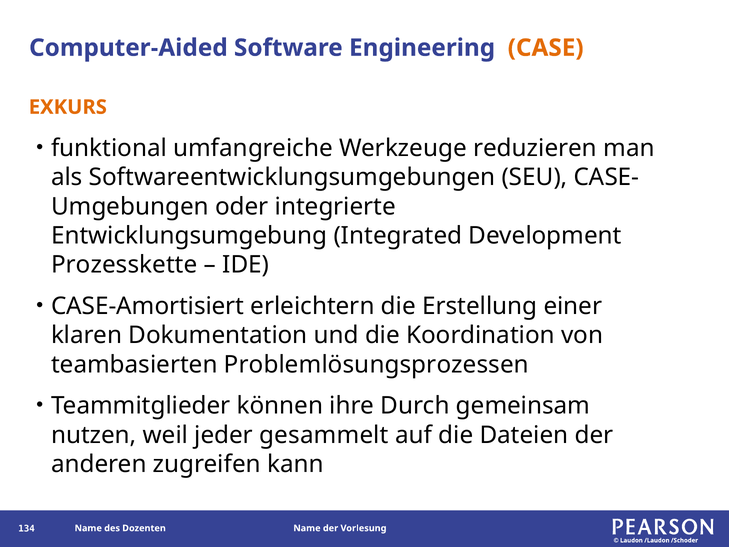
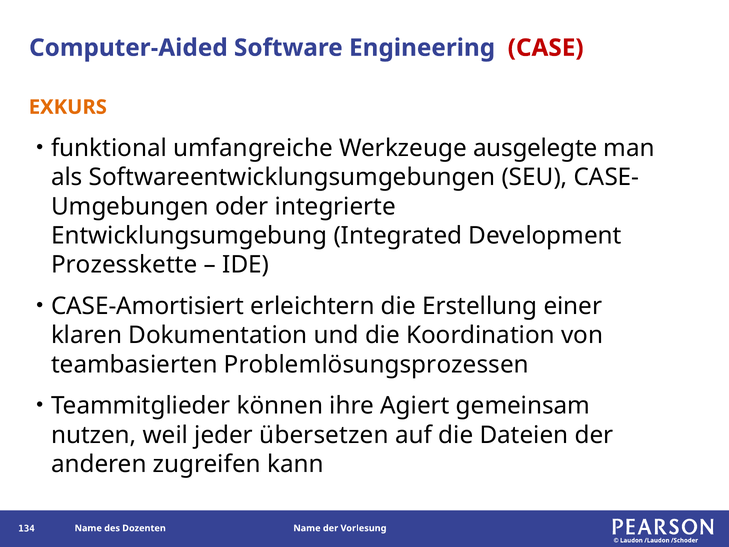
CASE colour: orange -> red
reduzieren: reduzieren -> ausgelegte
Durch: Durch -> Agiert
gesammelt: gesammelt -> übersetzen
